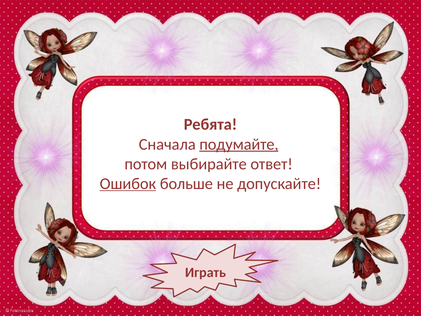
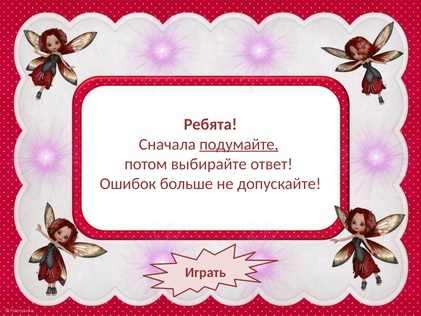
Ошибок underline: present -> none
